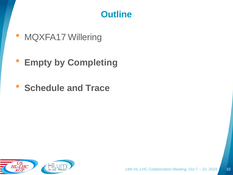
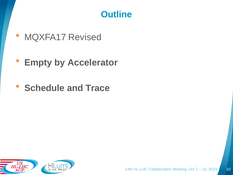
Willering: Willering -> Revised
Completing: Completing -> Accelerator
